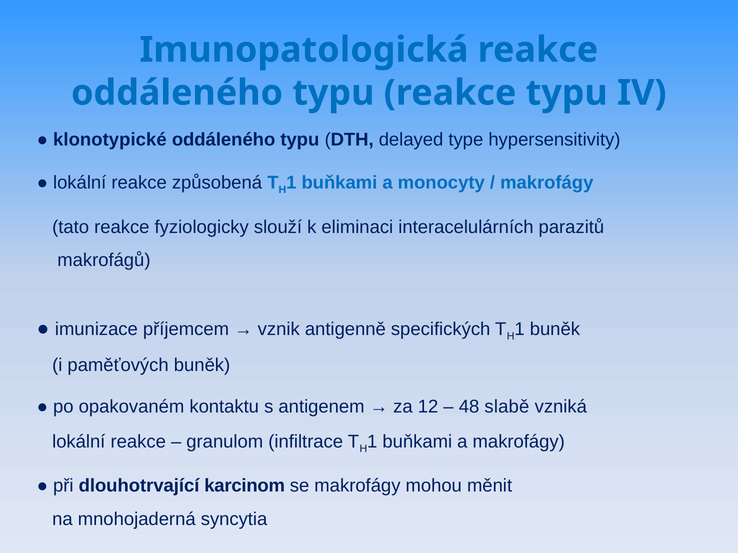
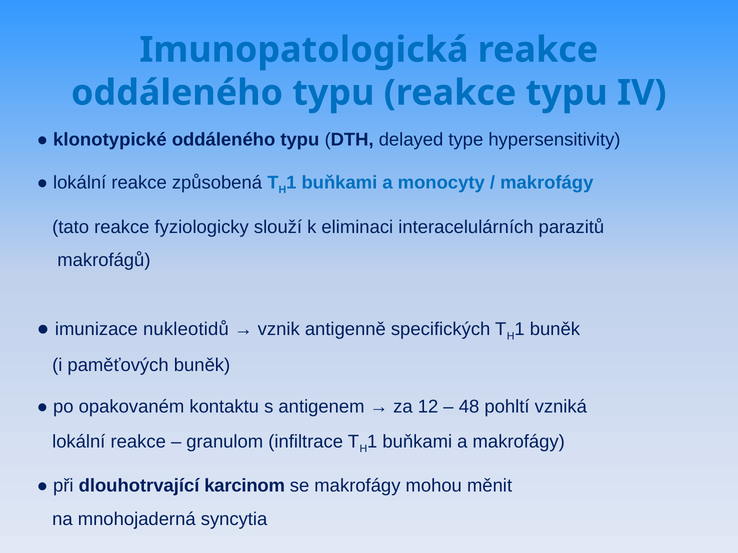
příjemcem: příjemcem -> nukleotidů
slabě: slabě -> pohltí
